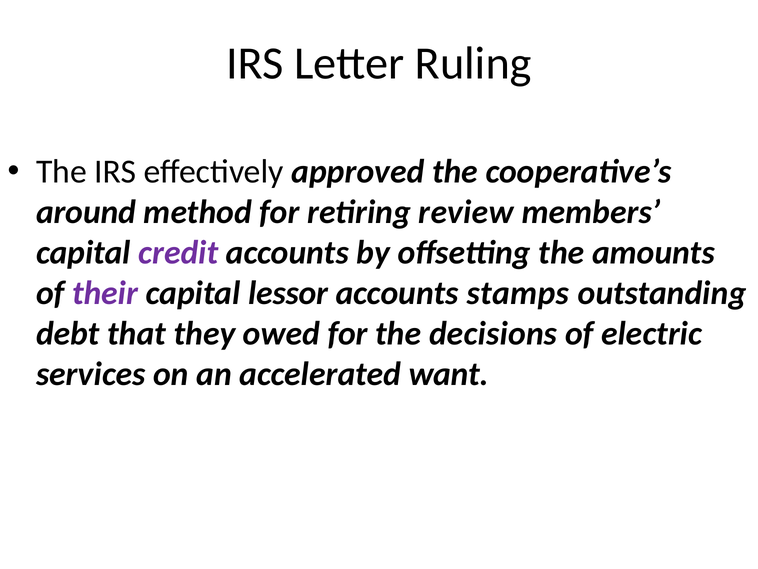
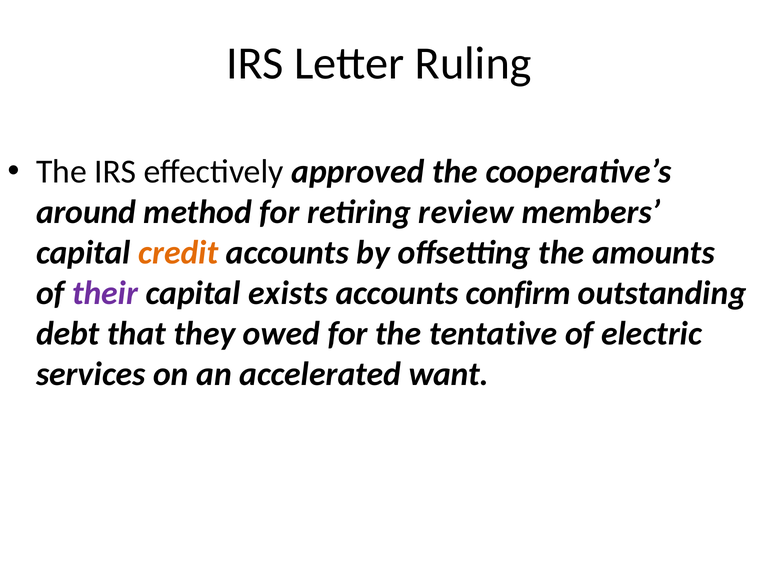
credit colour: purple -> orange
lessor: lessor -> exists
stamps: stamps -> confirm
decisions: decisions -> tentative
